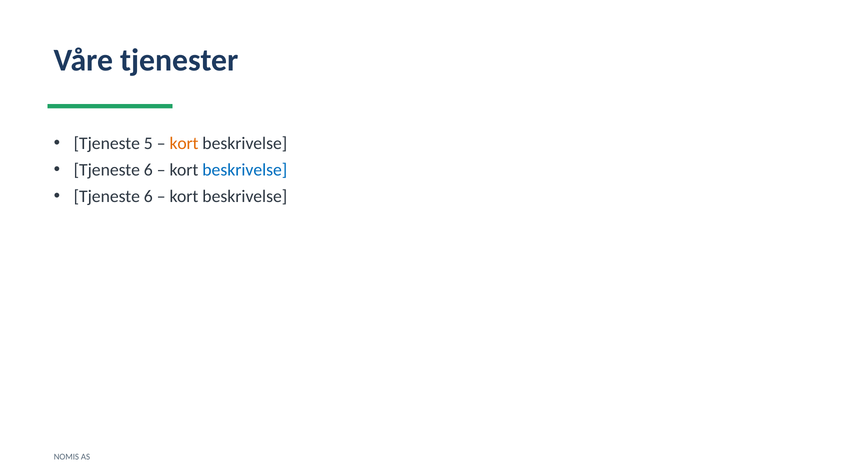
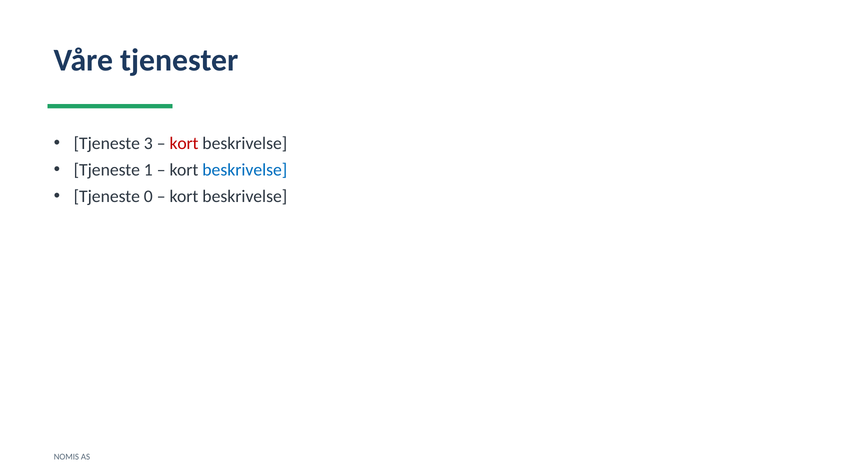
5: 5 -> 3
kort at (184, 143) colour: orange -> red
6 at (148, 170): 6 -> 1
6 at (148, 196): 6 -> 0
